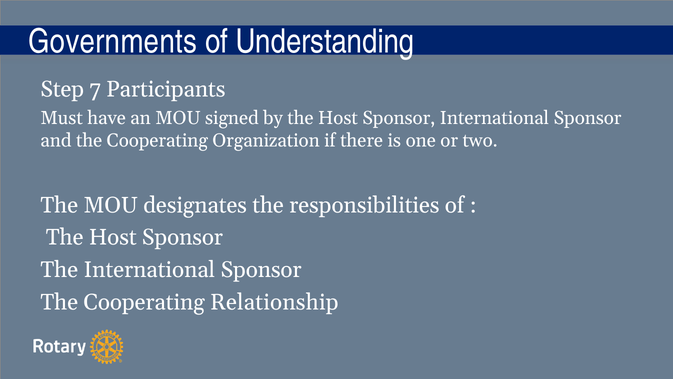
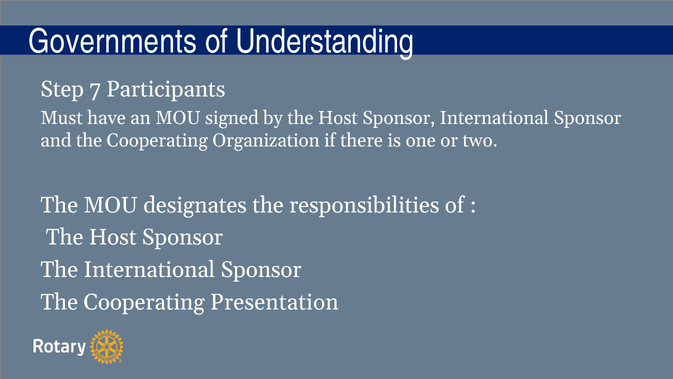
Relationship: Relationship -> Presentation
